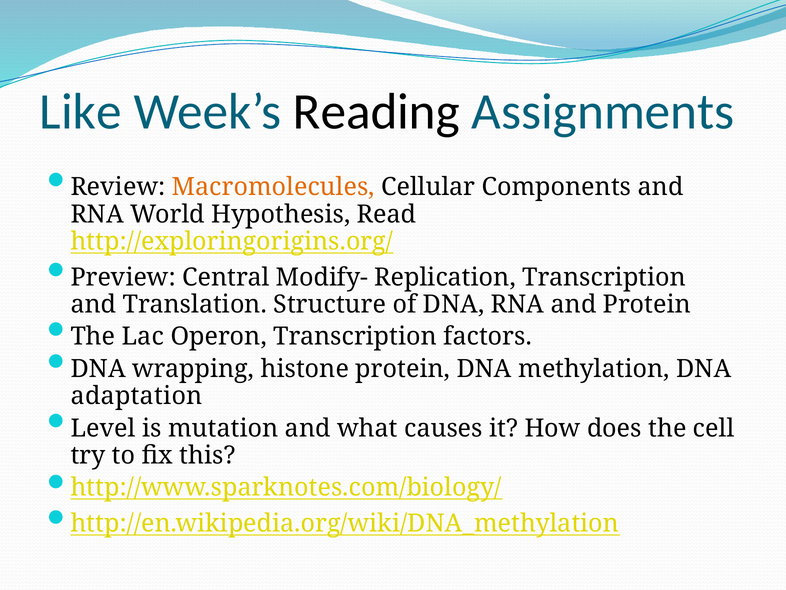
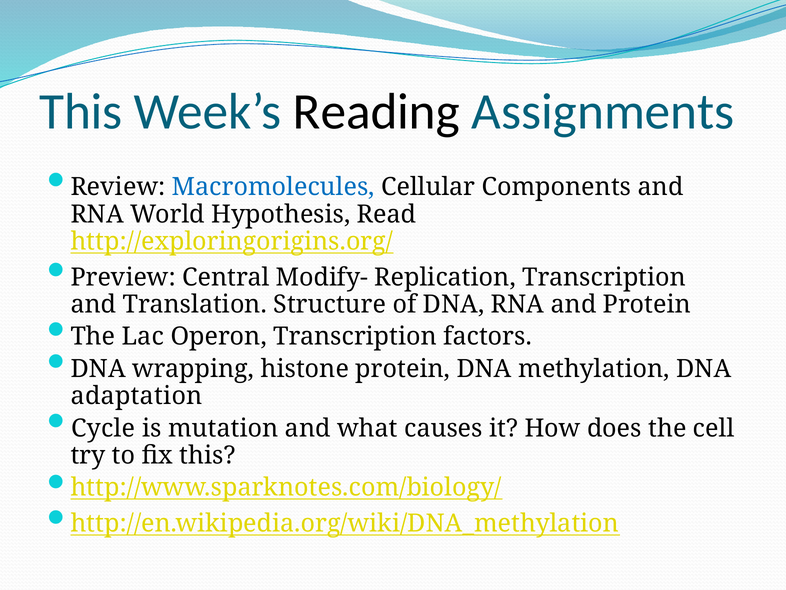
Like at (81, 112): Like -> This
Macromolecules colour: orange -> blue
Level: Level -> Cycle
